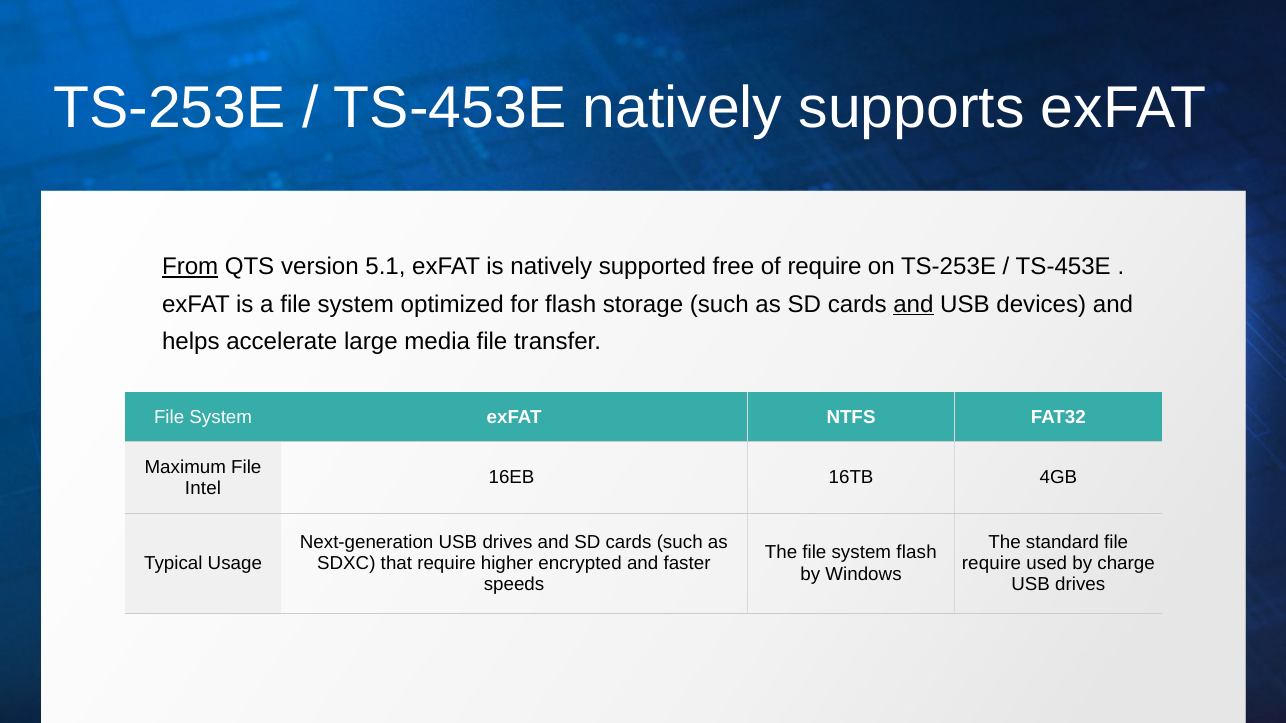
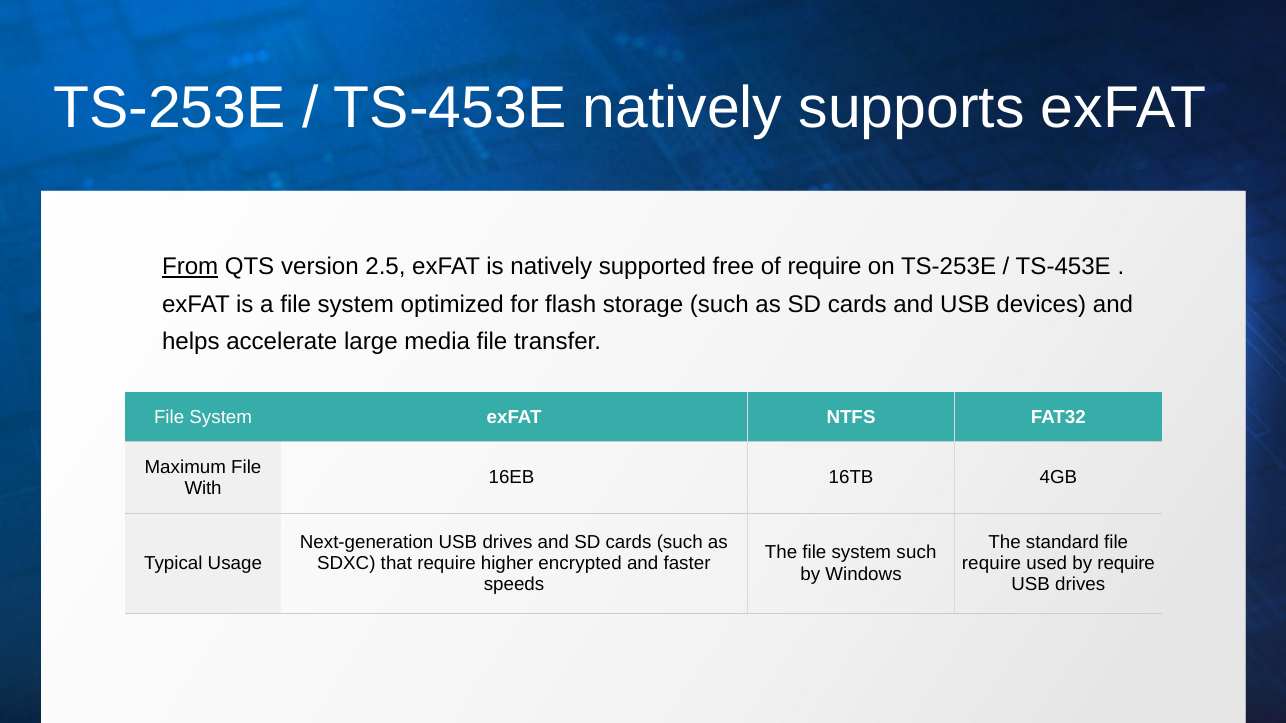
5.1: 5.1 -> 2.5
and at (913, 304) underline: present -> none
Intel: Intel -> With
system flash: flash -> such
by charge: charge -> require
